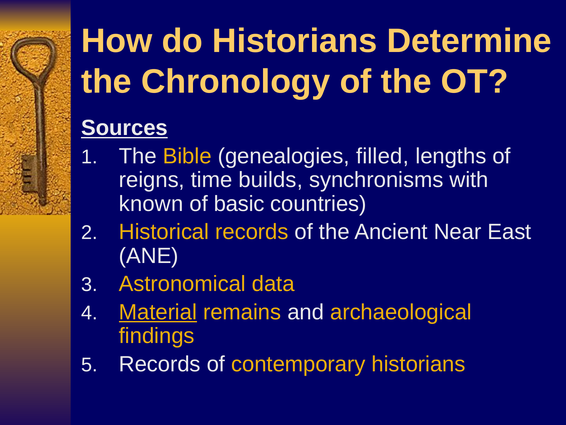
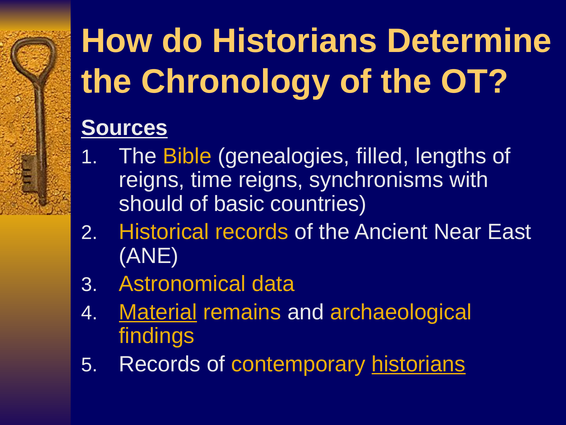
time builds: builds -> reigns
known: known -> should
historians at (419, 364) underline: none -> present
